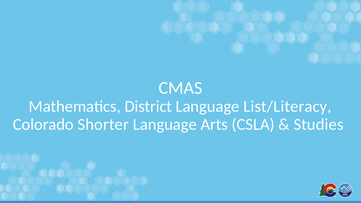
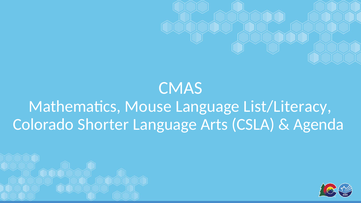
District: District -> Mouse
Studies: Studies -> Agenda
